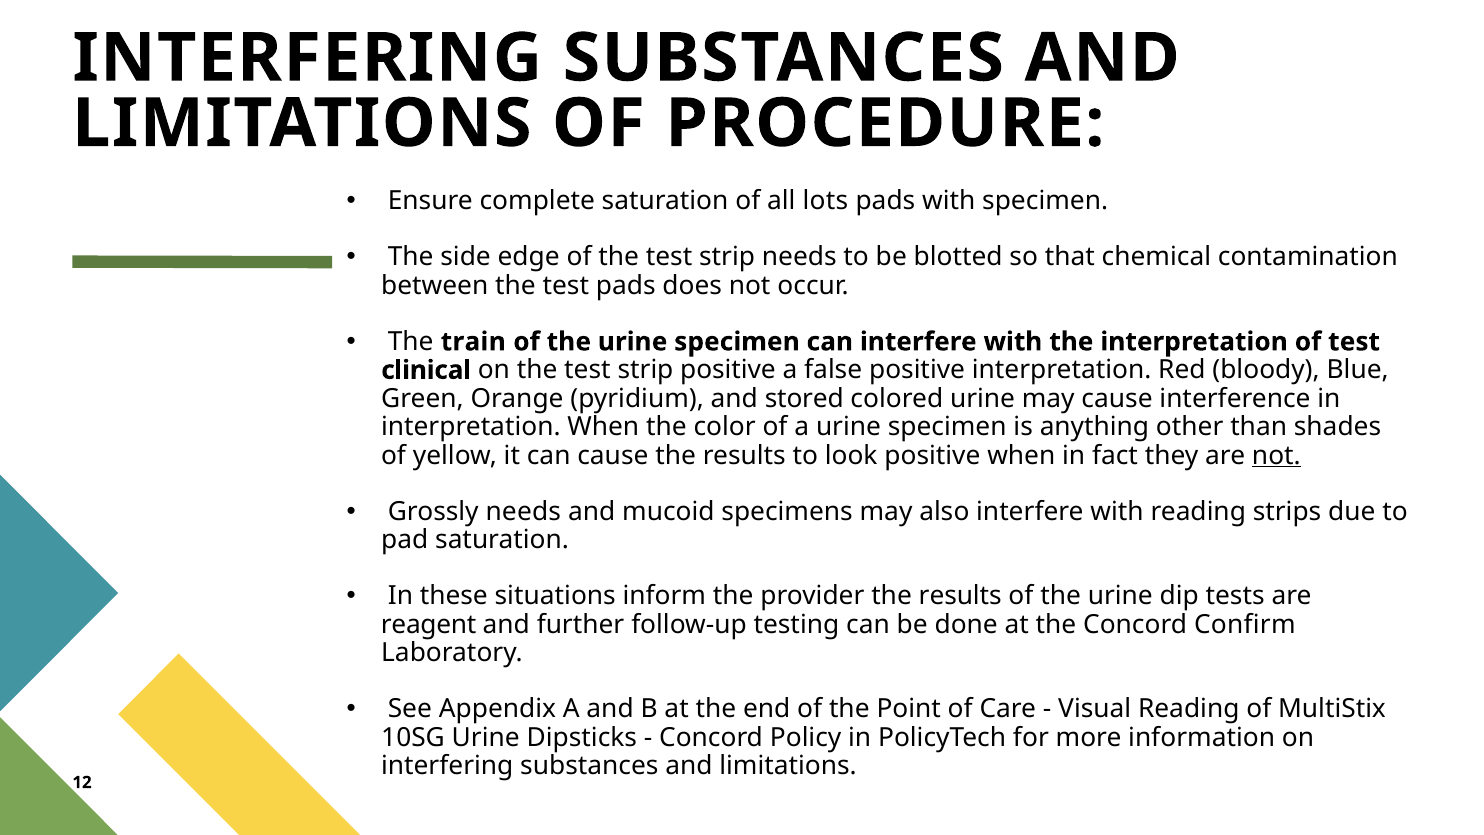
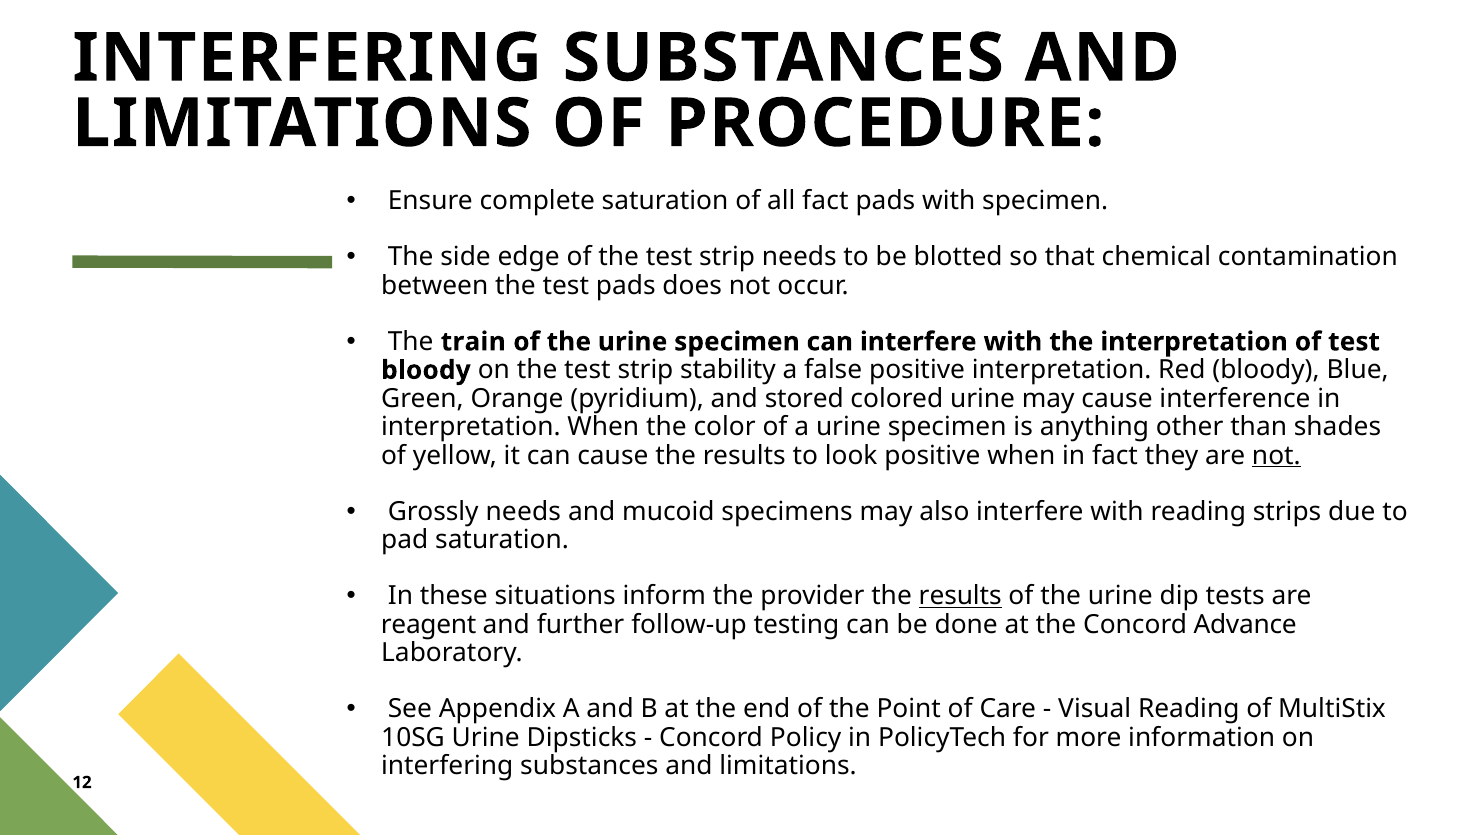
all lots: lots -> fact
clinical at (426, 370): clinical -> bloody
strip positive: positive -> stability
results at (960, 596) underline: none -> present
Confirm: Confirm -> Advance
